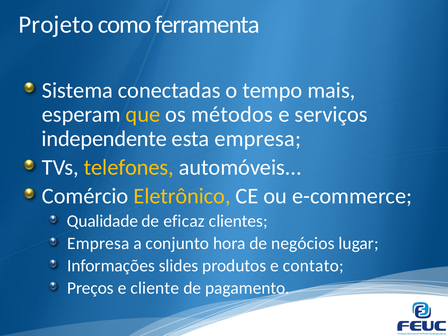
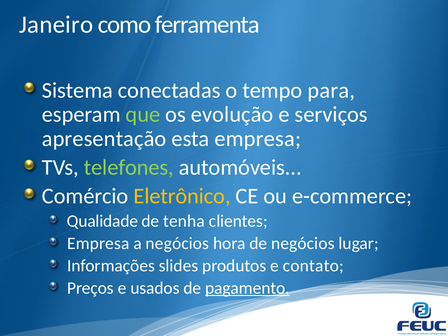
Projeto: Projeto -> Janeiro
mais: mais -> para
que colour: yellow -> light green
métodos: métodos -> evolução
independente: independente -> apresentação
telefones colour: yellow -> light green
eficaz: eficaz -> tenha
a conjunto: conjunto -> negócios
cliente: cliente -> usados
pagamento underline: none -> present
